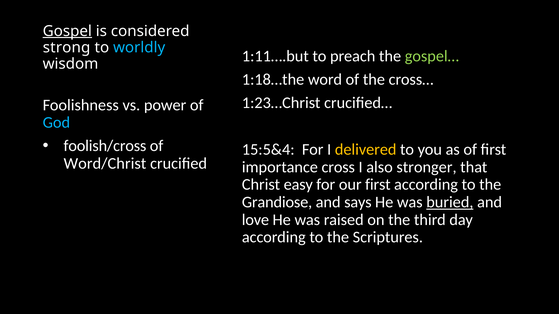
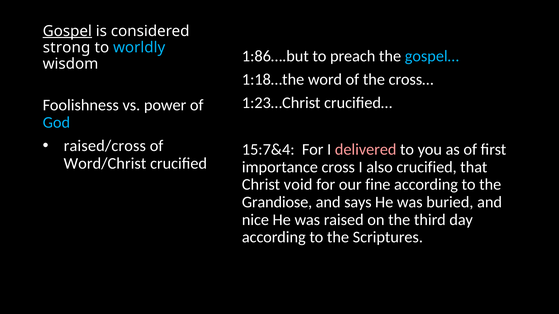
1:11….but: 1:11….but -> 1:86….but
gospel… colour: light green -> light blue
foolish/cross: foolish/cross -> raised/cross
15:5&4: 15:5&4 -> 15:7&4
delivered colour: yellow -> pink
also stronger: stronger -> crucified
easy: easy -> void
our first: first -> fine
buried underline: present -> none
love: love -> nice
